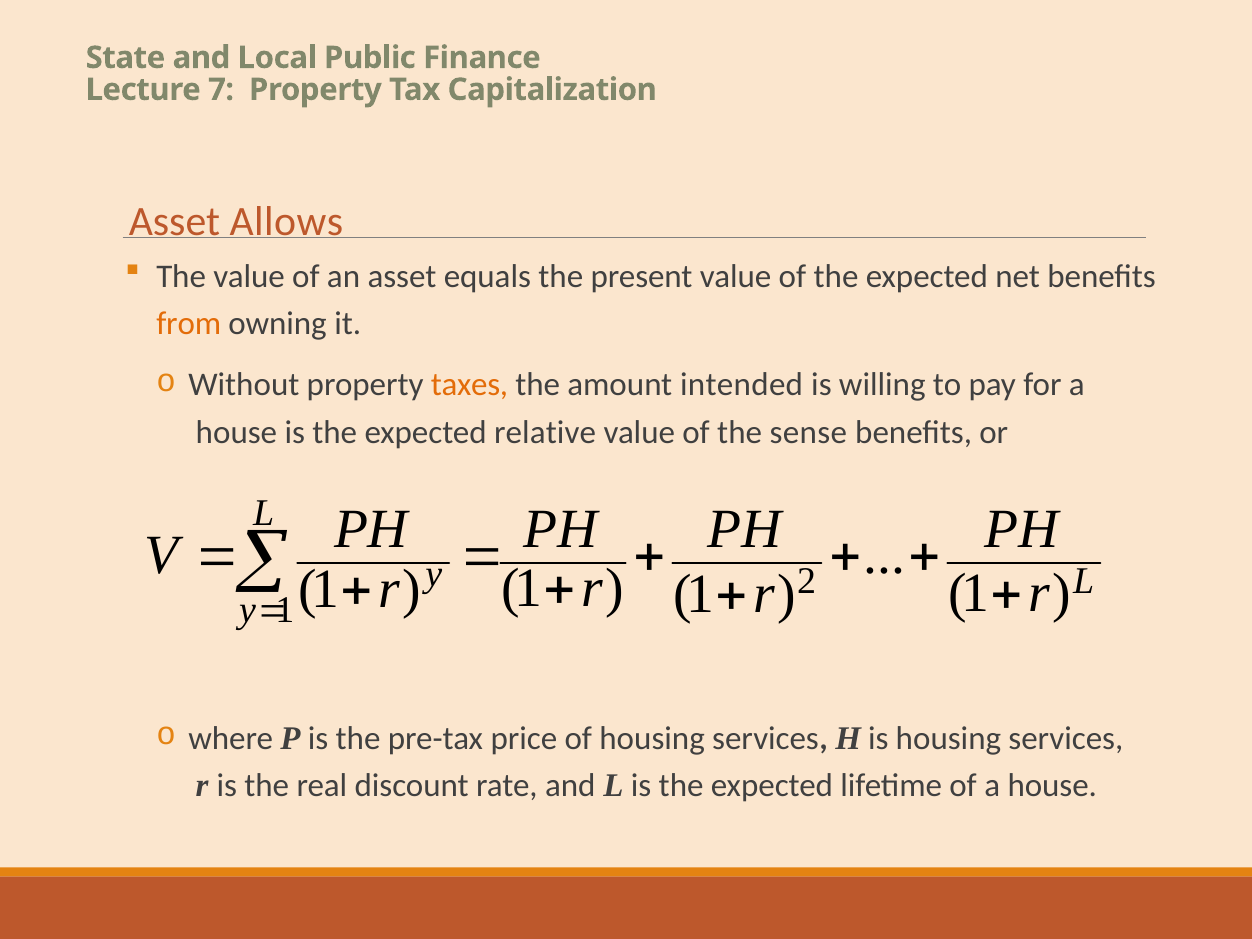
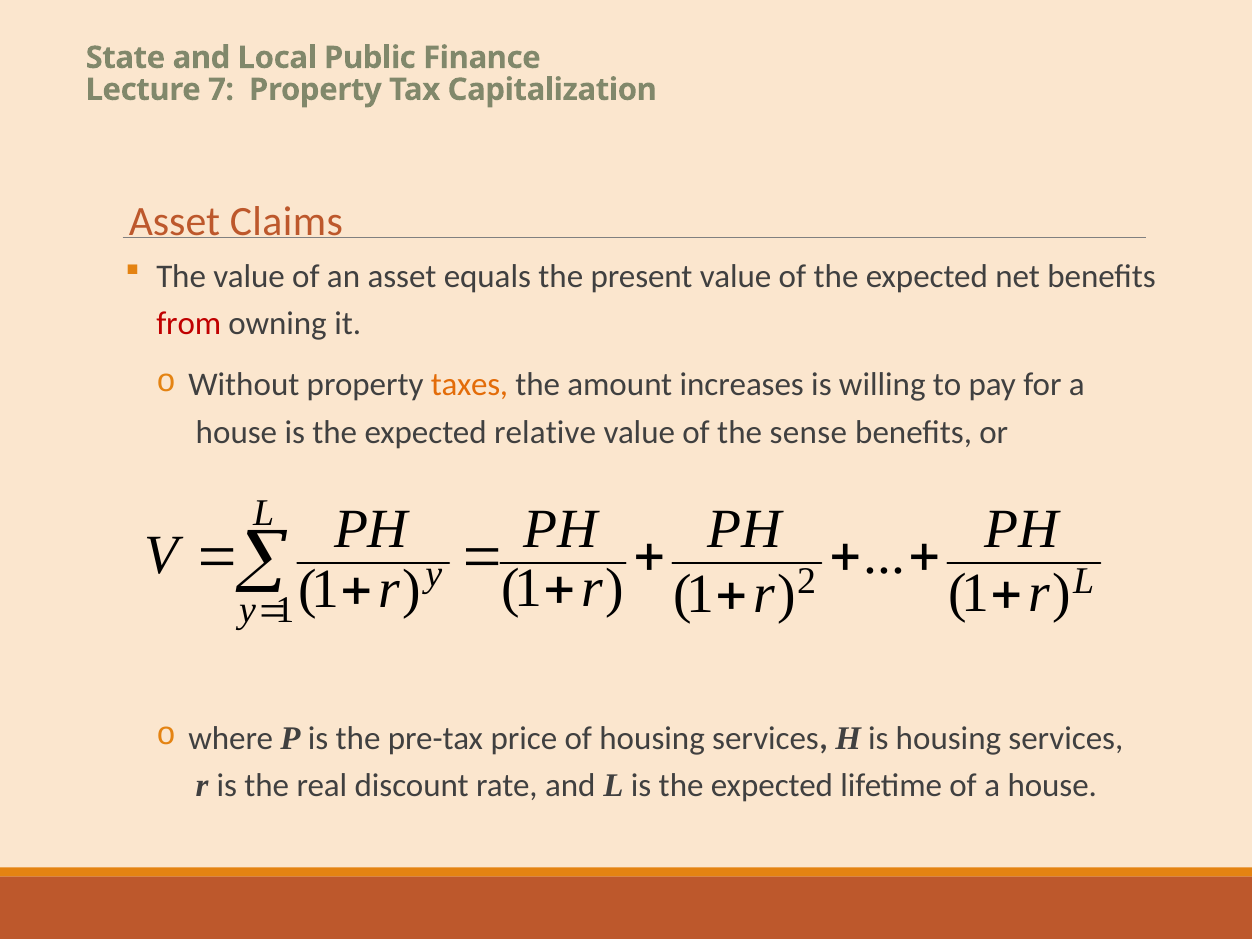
Allows: Allows -> Claims
from colour: orange -> red
intended: intended -> increases
